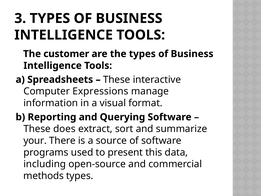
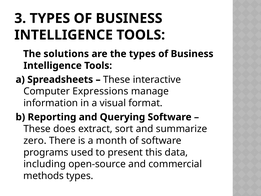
customer: customer -> solutions
your: your -> zero
source: source -> month
